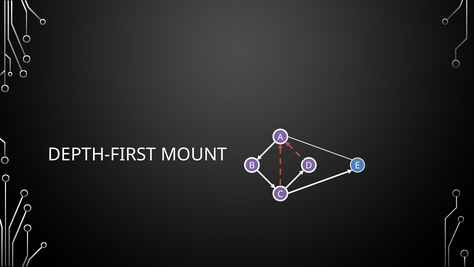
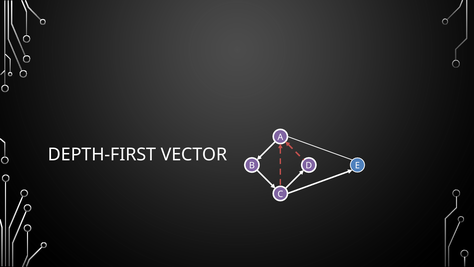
MOUNT: MOUNT -> VECTOR
